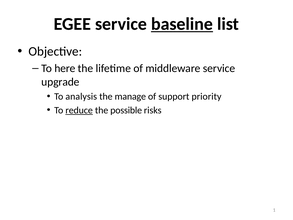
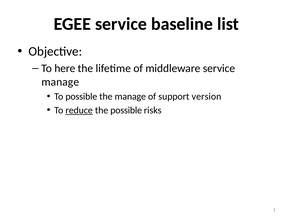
baseline underline: present -> none
upgrade at (60, 82): upgrade -> manage
To analysis: analysis -> possible
priority: priority -> version
